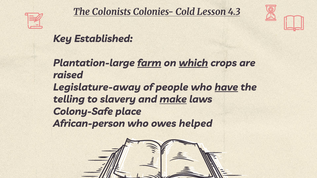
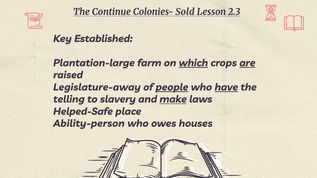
Colonists: Colonists -> Continue
Cold: Cold -> Sold
4.3: 4.3 -> 2.3
farm underline: present -> none
are underline: none -> present
people underline: none -> present
Colony-Safe: Colony-Safe -> Helped-Safe
African-person: African-person -> Ability-person
helped: helped -> houses
